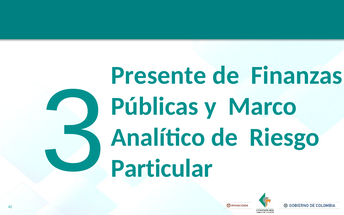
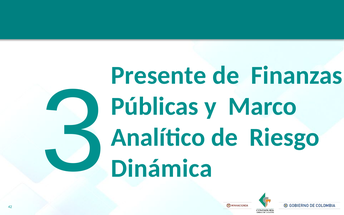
Particular: Particular -> Dinámica
